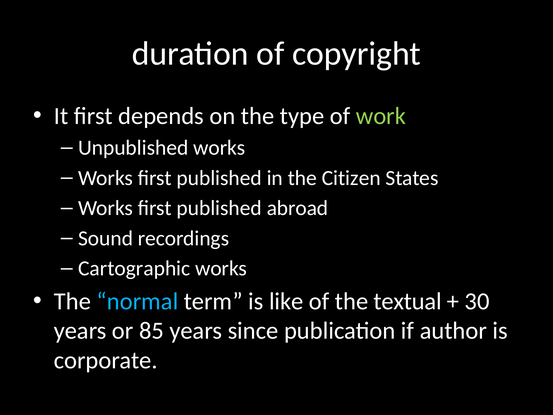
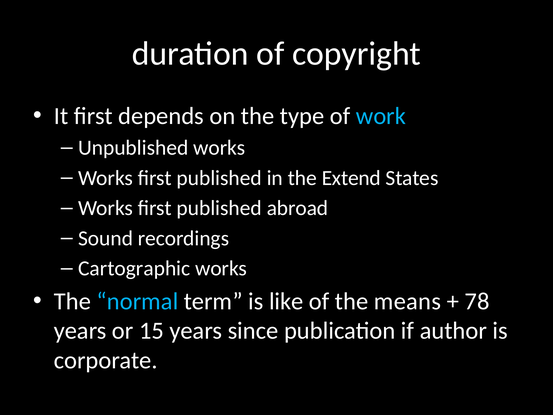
work colour: light green -> light blue
Citizen: Citizen -> Extend
textual: textual -> means
30: 30 -> 78
85: 85 -> 15
